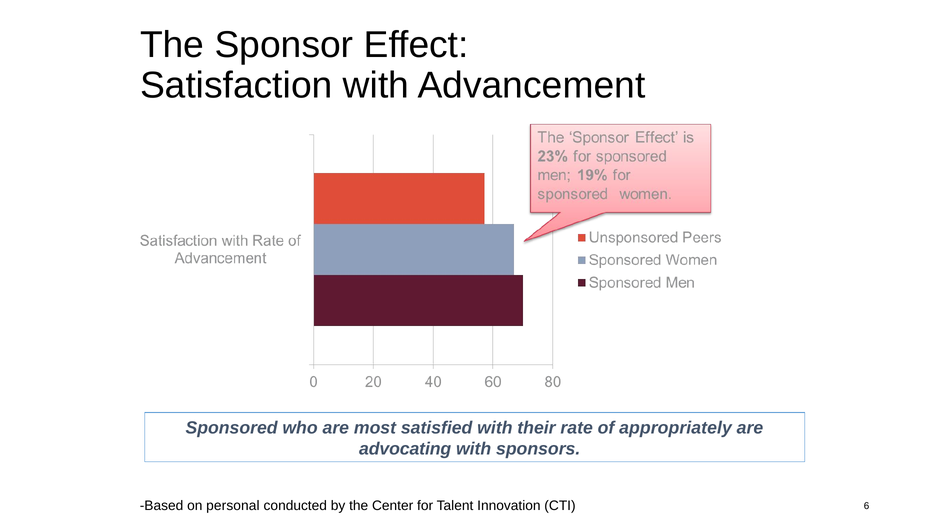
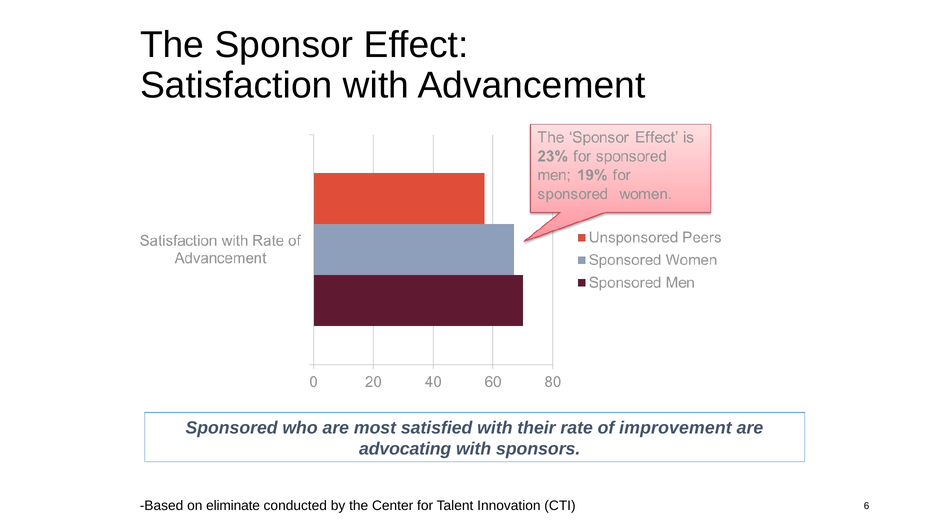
appropriately: appropriately -> improvement
personal: personal -> eliminate
